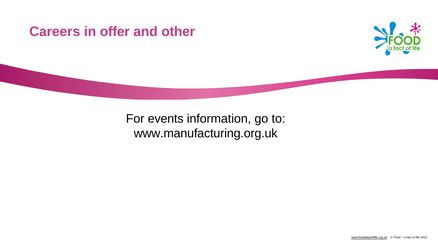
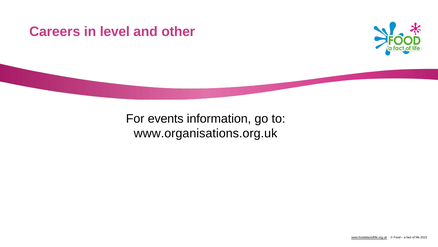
offer: offer -> level
www.manufacturing.org.uk: www.manufacturing.org.uk -> www.organisations.org.uk
